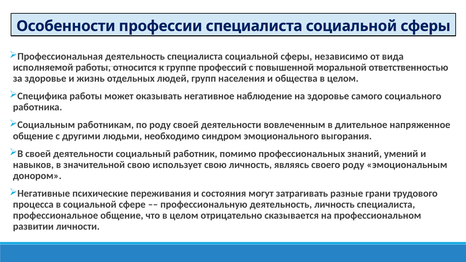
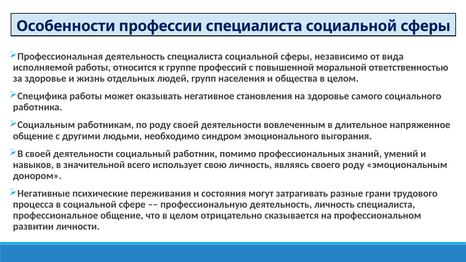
наблюдение: наблюдение -> становления
значительной свою: свою -> всего
